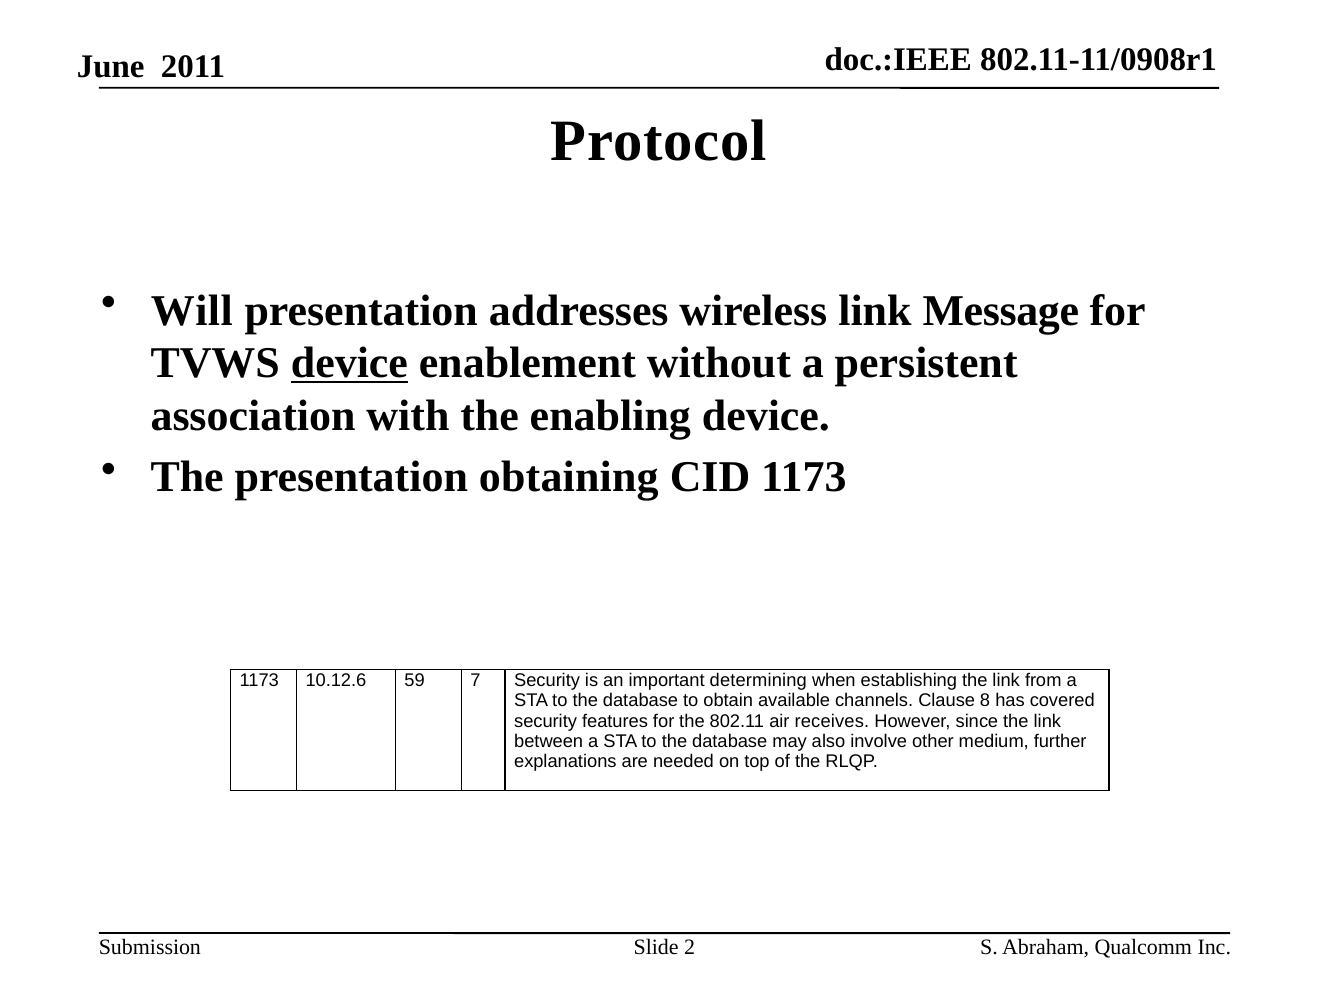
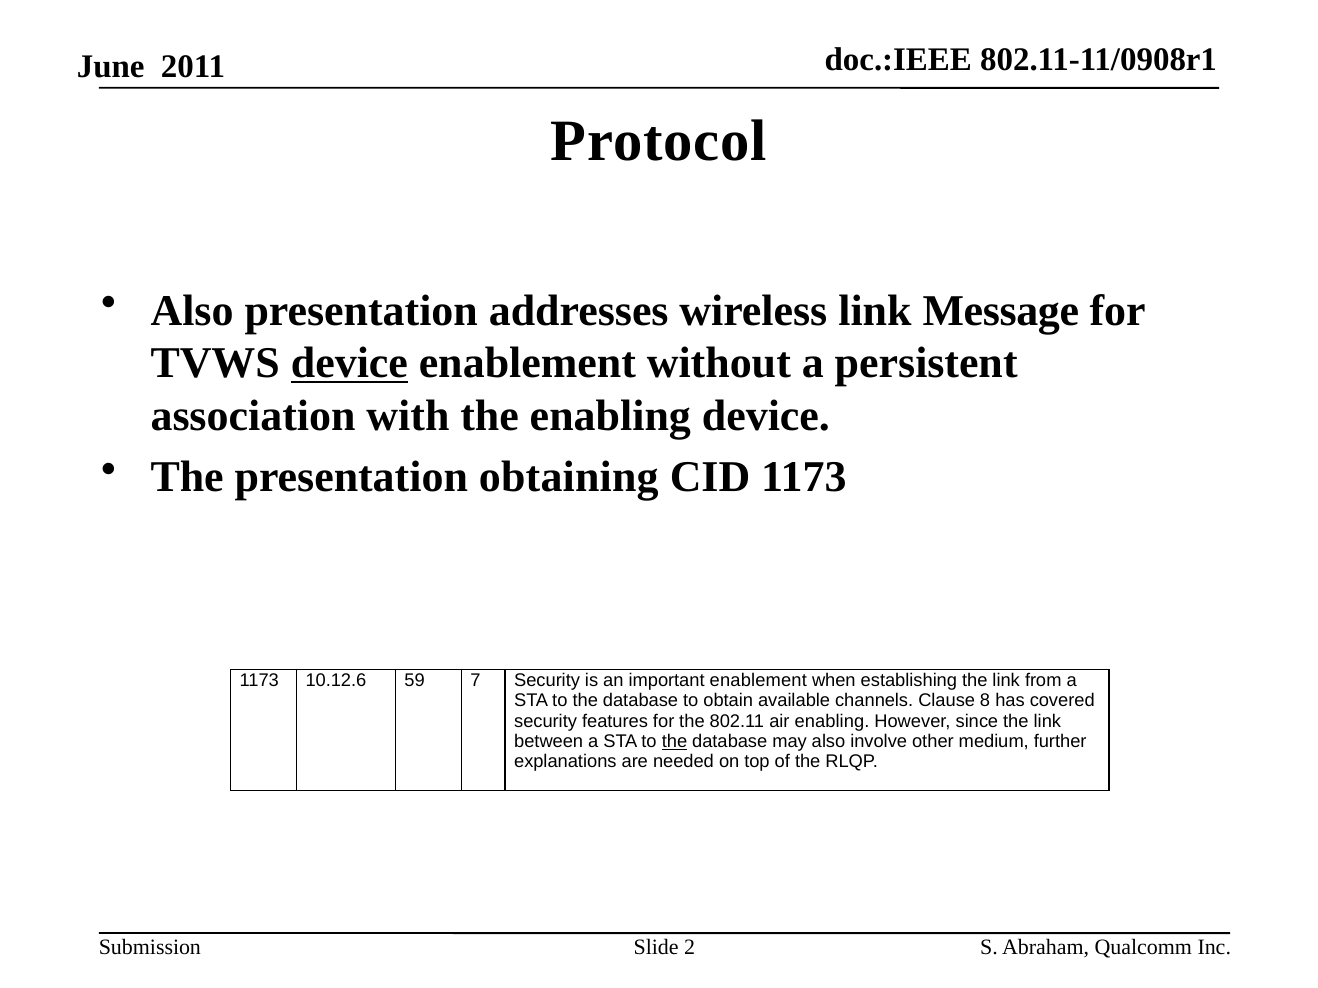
Will at (192, 311): Will -> Also
important determining: determining -> enablement
air receives: receives -> enabling
the at (675, 742) underline: none -> present
